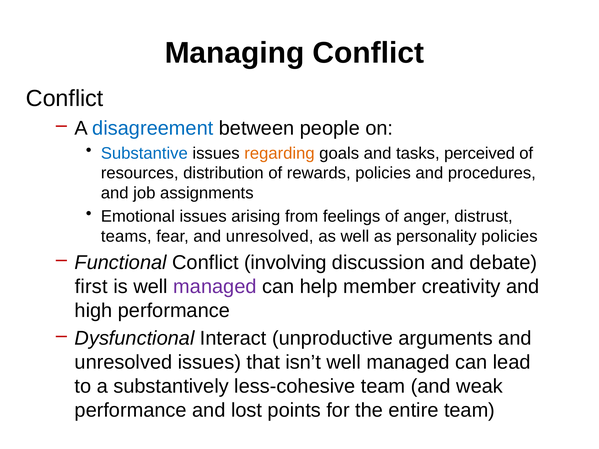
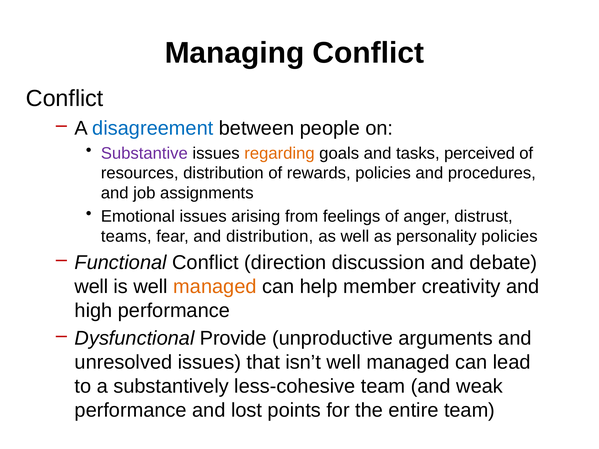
Substantive colour: blue -> purple
fear and unresolved: unresolved -> distribution
involving: involving -> direction
first at (91, 287): first -> well
managed at (215, 287) colour: purple -> orange
Interact: Interact -> Provide
